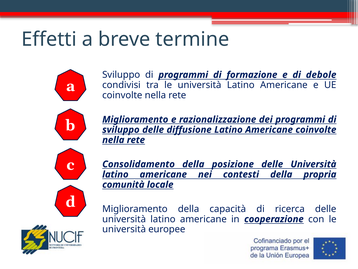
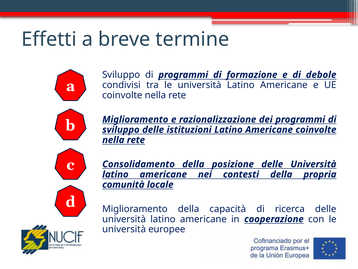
diffusione: diffusione -> istituzioni
